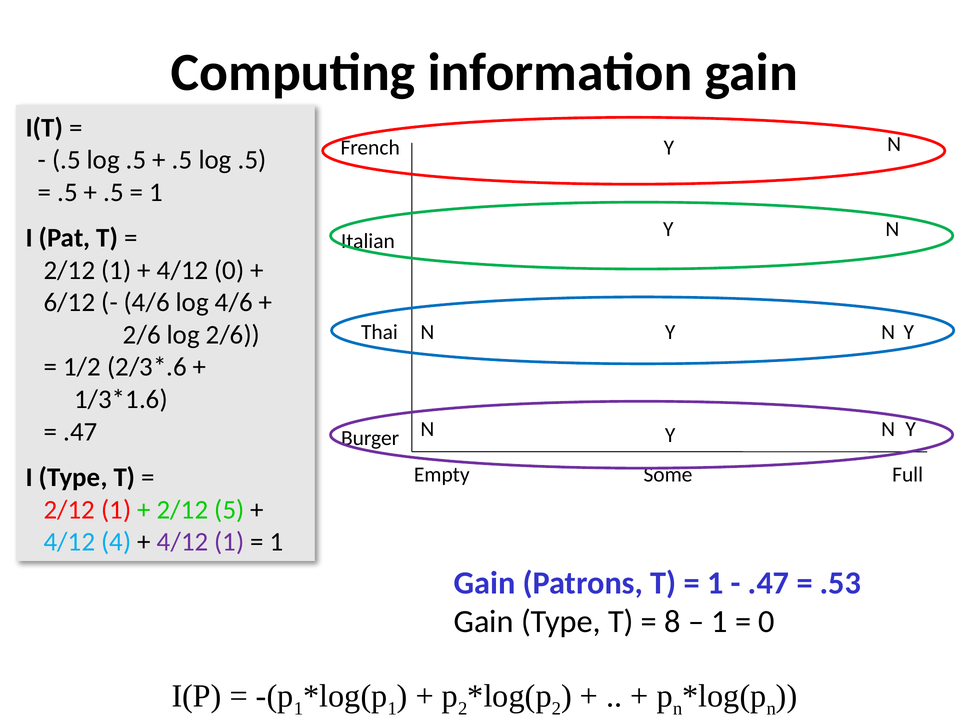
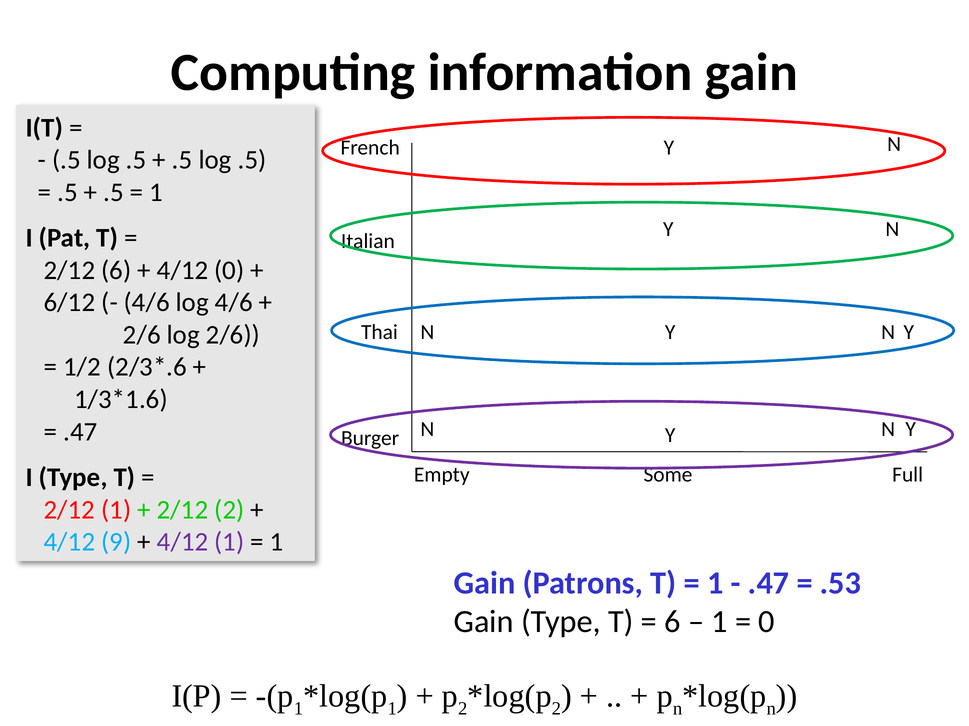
1 at (116, 271): 1 -> 6
2/12 5: 5 -> 2
4: 4 -> 9
8 at (673, 622): 8 -> 6
